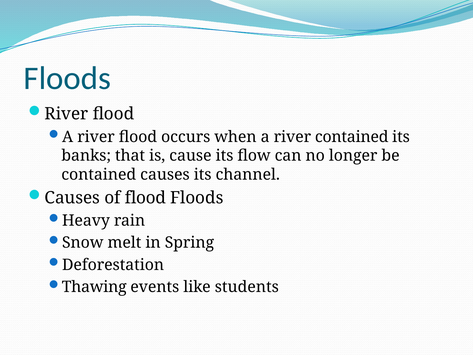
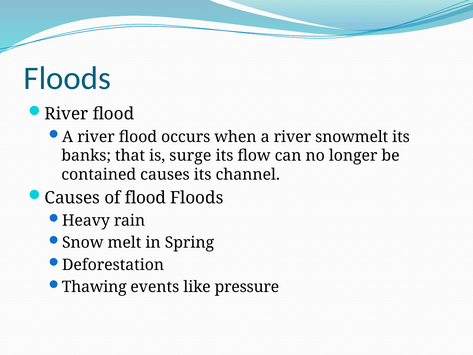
river contained: contained -> snowmelt
cause: cause -> surge
students: students -> pressure
